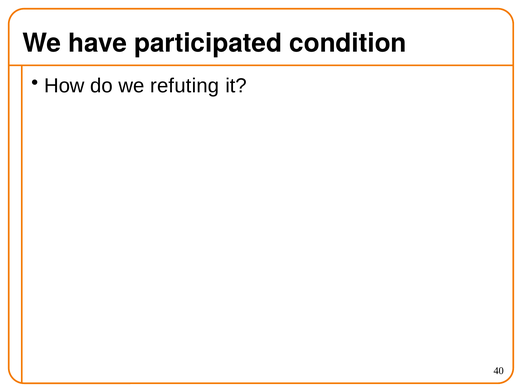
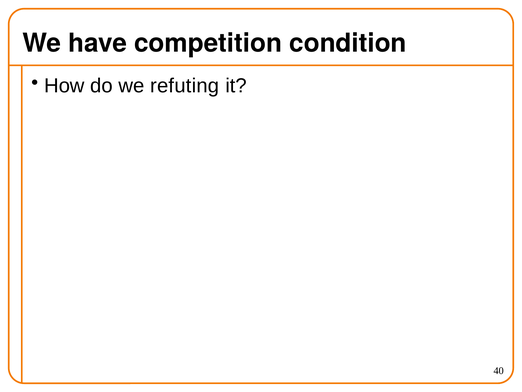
participated: participated -> competition
